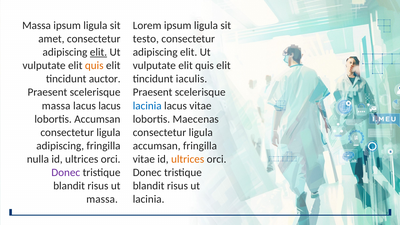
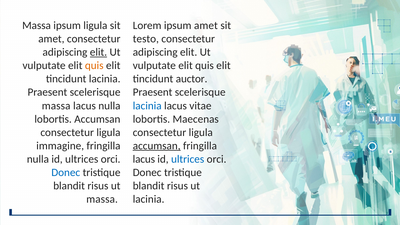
Lorem ipsum ligula: ligula -> amet
tincidunt auctor: auctor -> lacinia
iaculis: iaculis -> auctor
lacus lacus: lacus -> nulla
adipiscing at (60, 146): adipiscing -> immagine
accumsan at (157, 146) underline: none -> present
vitae at (144, 159): vitae -> lacus
ultrices at (188, 159) colour: orange -> blue
Donec at (66, 172) colour: purple -> blue
